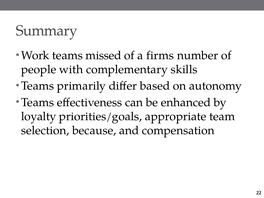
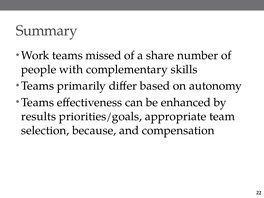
firms: firms -> share
loyalty: loyalty -> results
